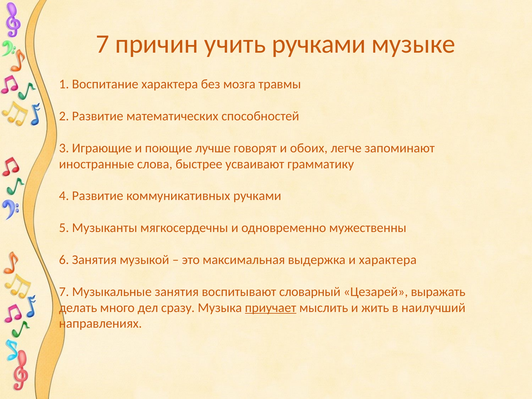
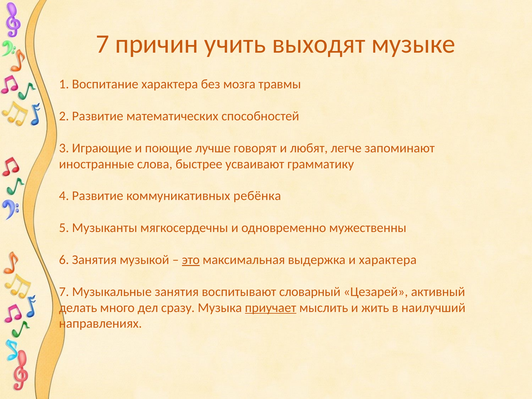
учить ручками: ручками -> выходят
обоих: обоих -> любят
коммуникативных ручками: ручками -> ребёнка
это underline: none -> present
выражать: выражать -> активный
